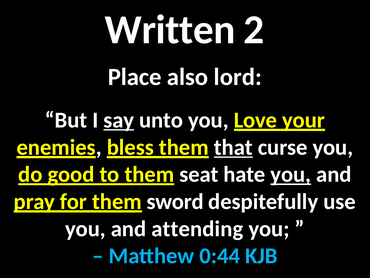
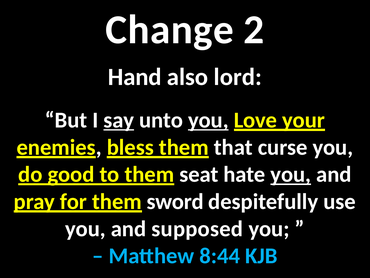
Written: Written -> Change
Place: Place -> Hand
you at (208, 120) underline: none -> present
that underline: present -> none
attending: attending -> supposed
0:44: 0:44 -> 8:44
